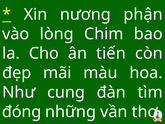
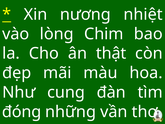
phận: phận -> nhiệt
tiến: tiến -> thật
